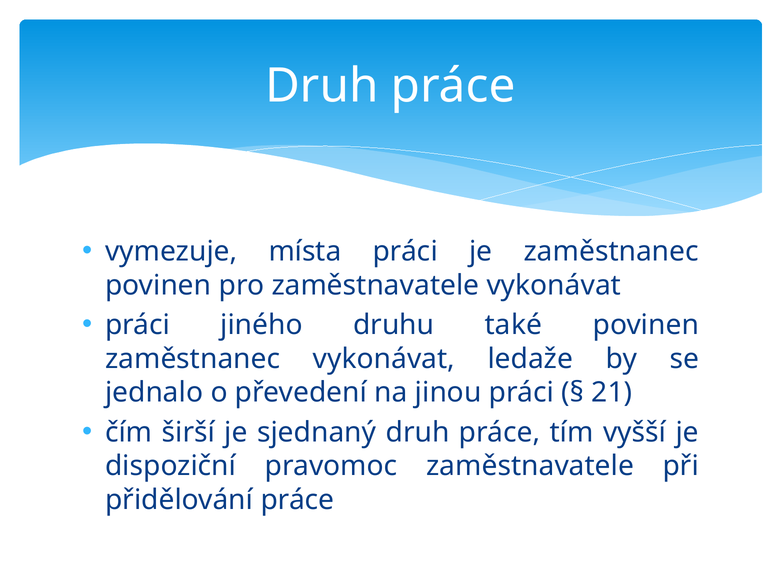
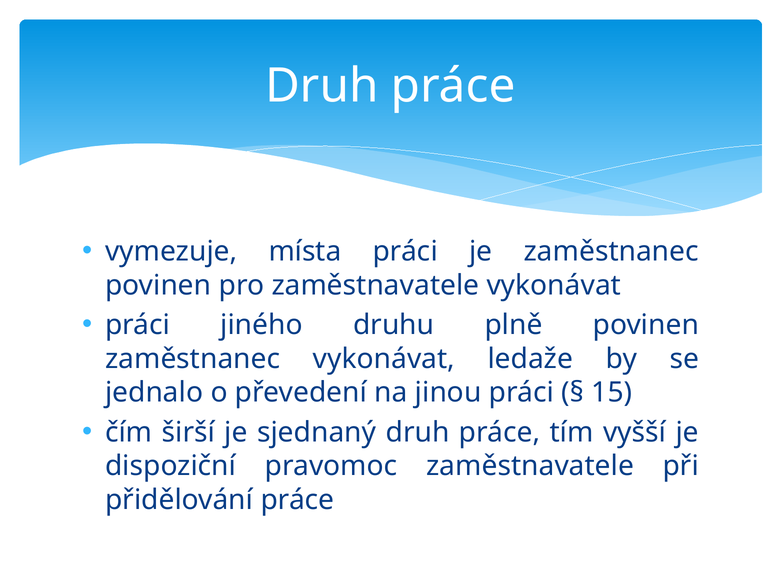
také: také -> plně
21: 21 -> 15
